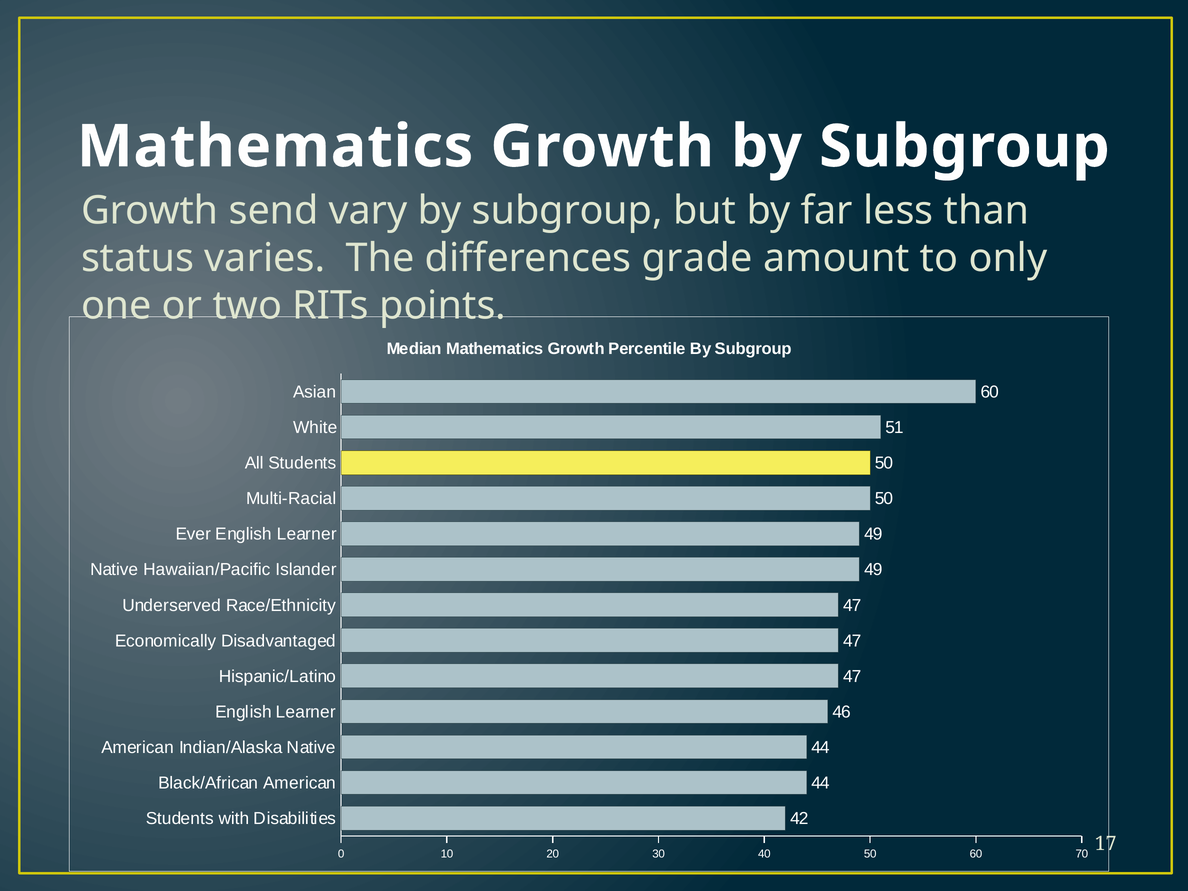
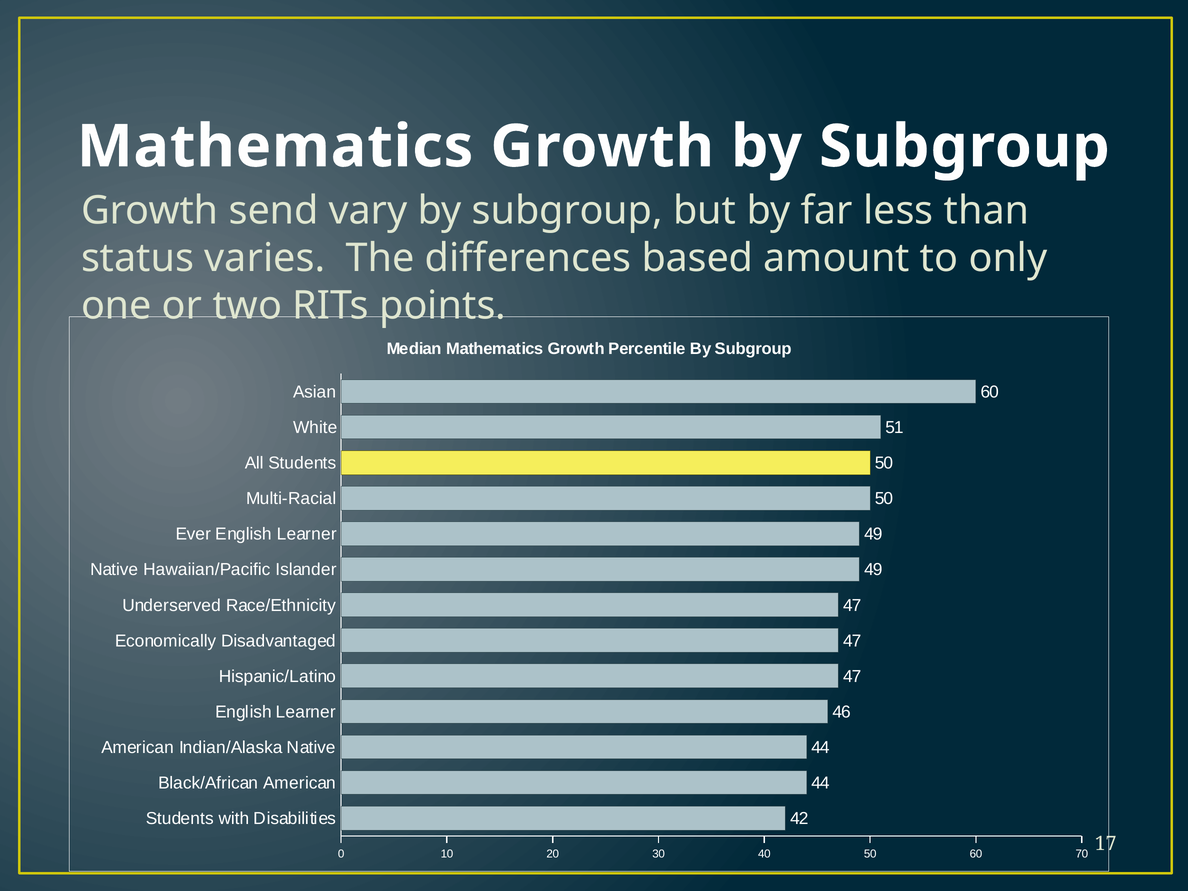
grade: grade -> based
